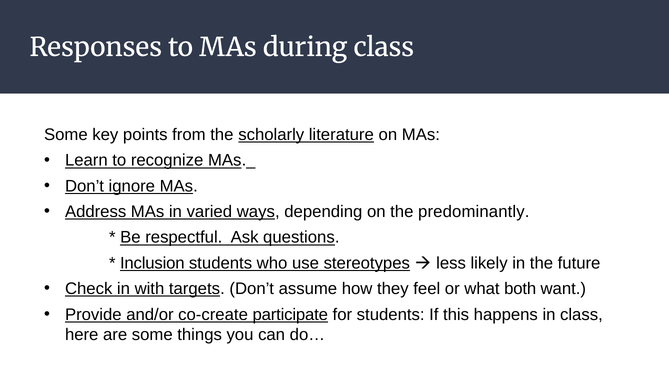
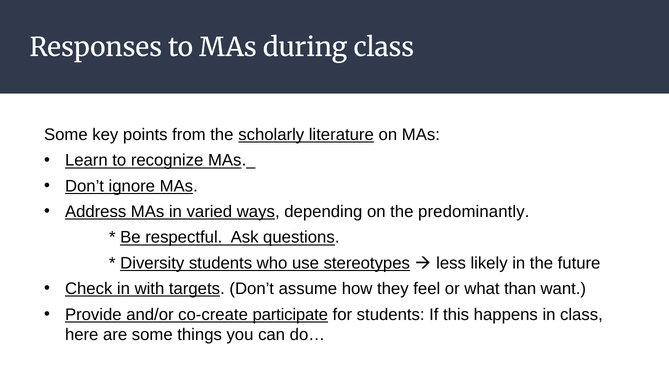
Inclusion: Inclusion -> Diversity
both: both -> than
